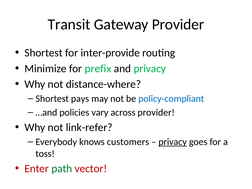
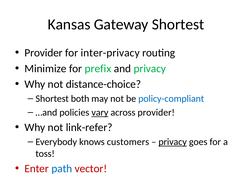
Transit: Transit -> Kansas
Gateway Provider: Provider -> Shortest
Shortest at (44, 53): Shortest -> Provider
inter-provide: inter-provide -> inter-privacy
distance-where: distance-where -> distance-choice
pays: pays -> both
vary underline: none -> present
path colour: green -> blue
